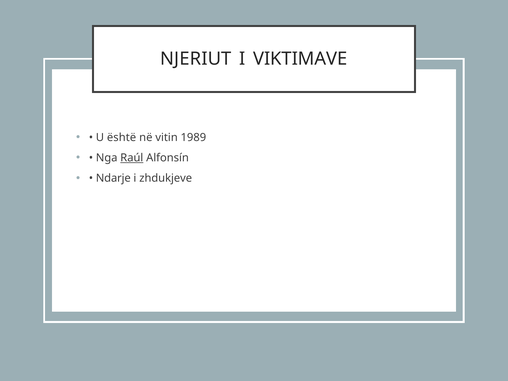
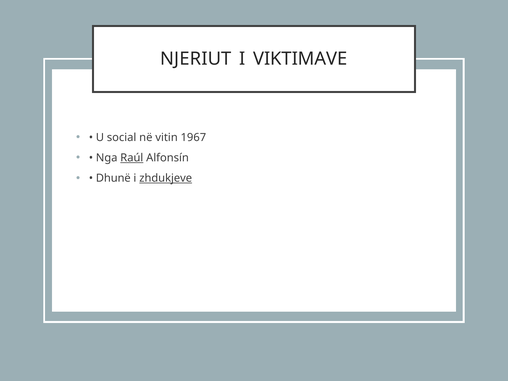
është: është -> social
1989: 1989 -> 1967
Ndarje: Ndarje -> Dhunë
zhdukjeve underline: none -> present
